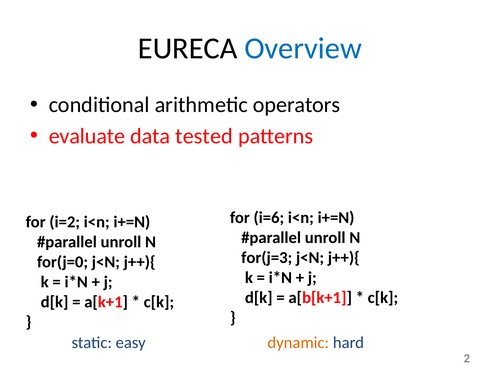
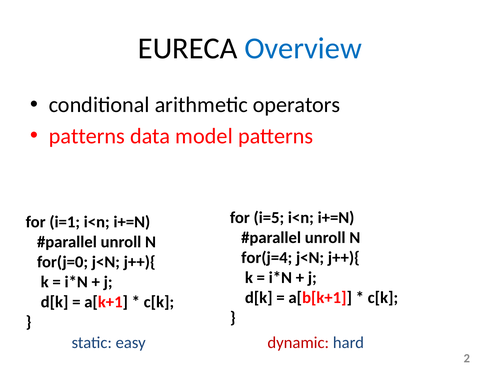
evaluate at (87, 136): evaluate -> patterns
tested: tested -> model
i=6: i=6 -> i=5
i=2: i=2 -> i=1
for(j=3: for(j=3 -> for(j=4
dynamic colour: orange -> red
